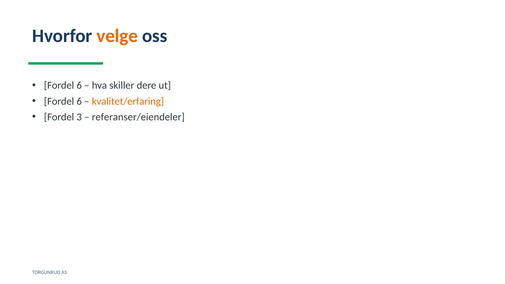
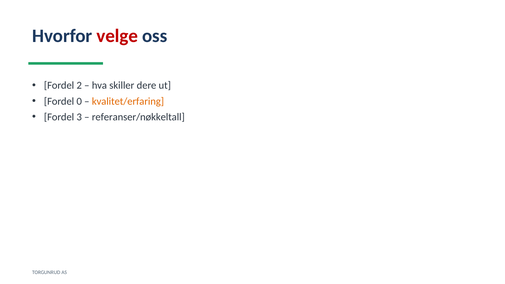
velge colour: orange -> red
6 at (79, 86): 6 -> 2
6 at (79, 101): 6 -> 0
referanser/eiendeler: referanser/eiendeler -> referanser/nøkkeltall
